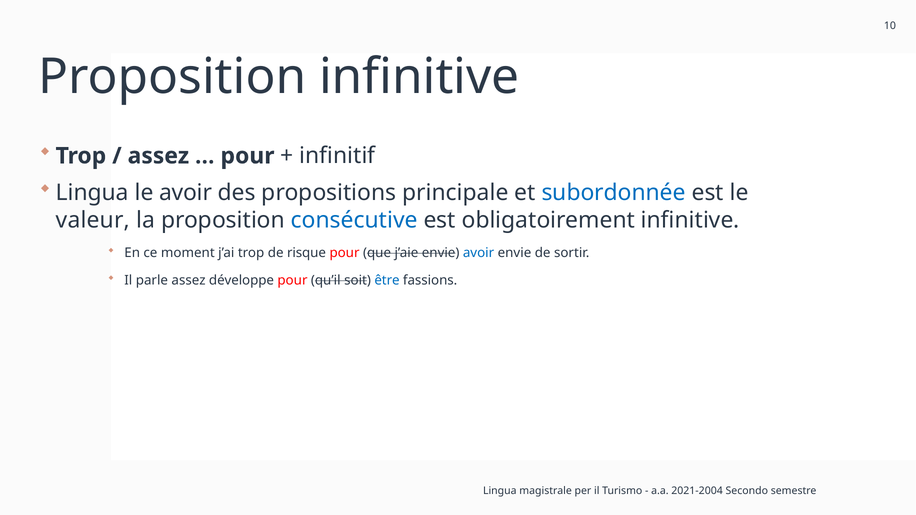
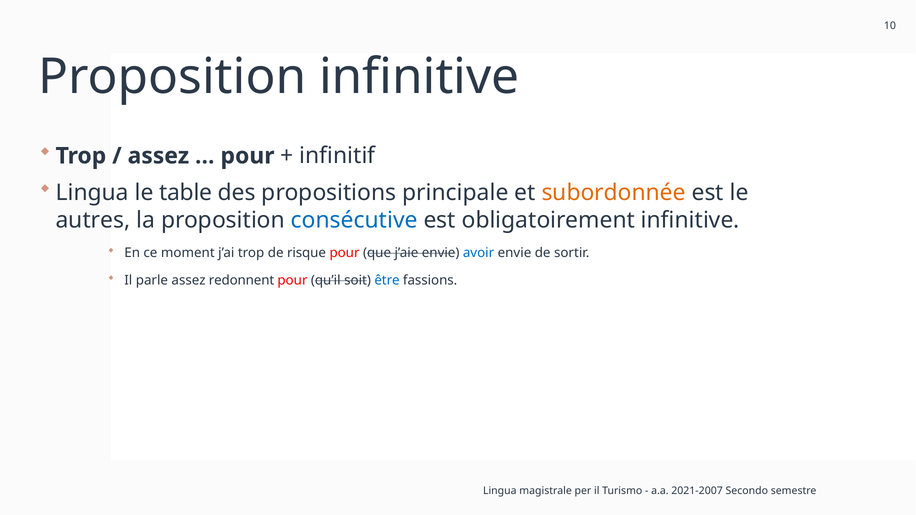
le avoir: avoir -> table
subordonnée colour: blue -> orange
valeur: valeur -> autres
développe: développe -> redonnent
2021-2004: 2021-2004 -> 2021-2007
